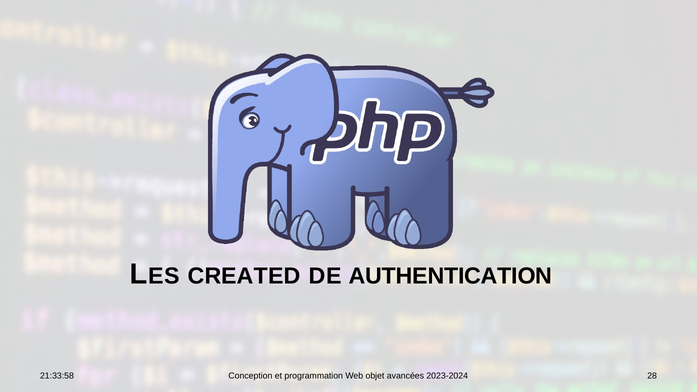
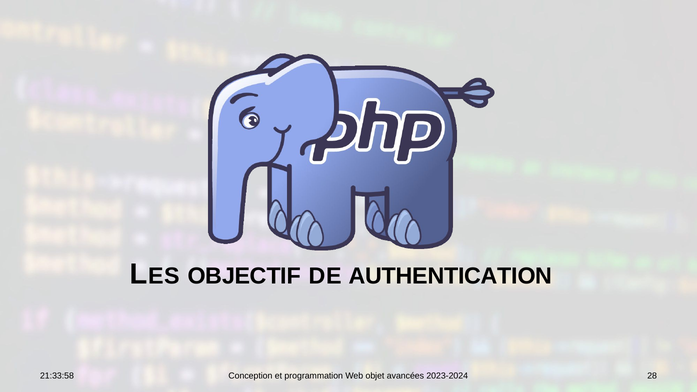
CREATED: CREATED -> OBJECTIF
